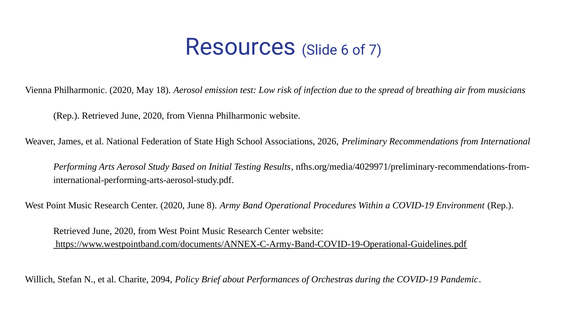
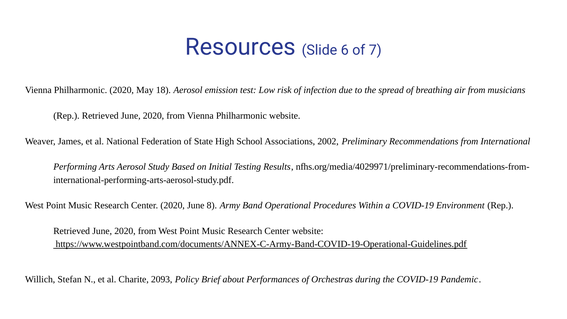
2026: 2026 -> 2002
2094: 2094 -> 2093
